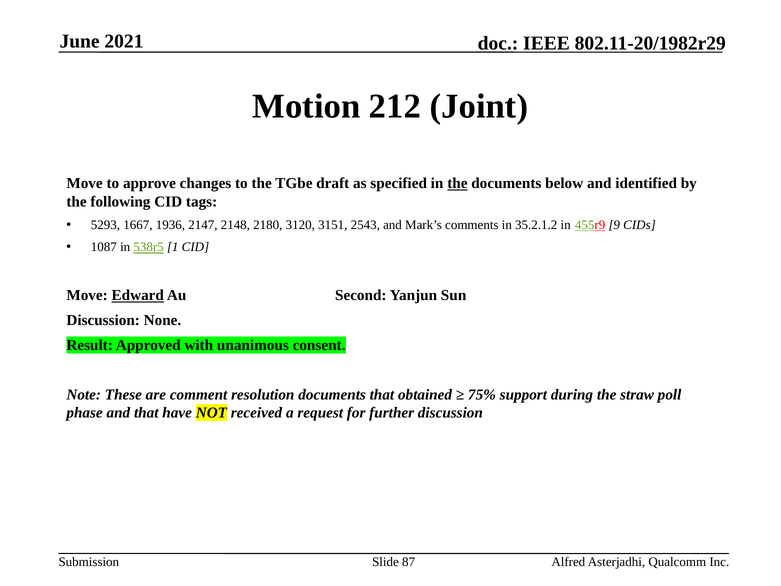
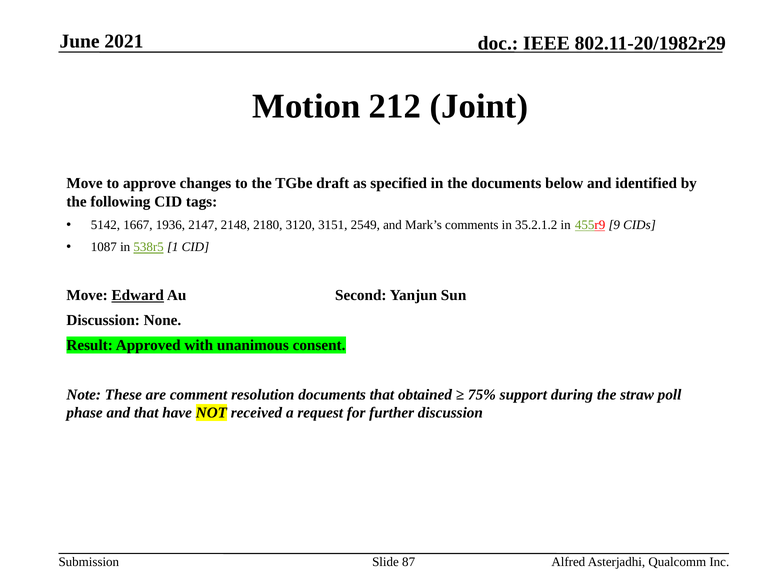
the at (457, 183) underline: present -> none
5293: 5293 -> 5142
2543: 2543 -> 2549
